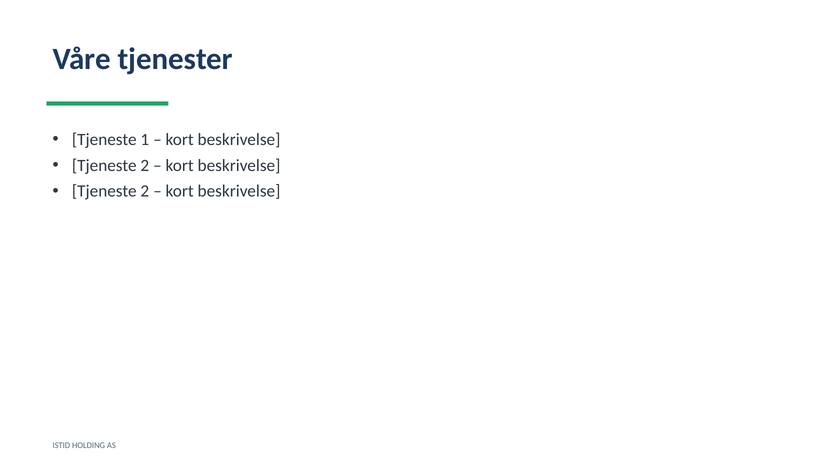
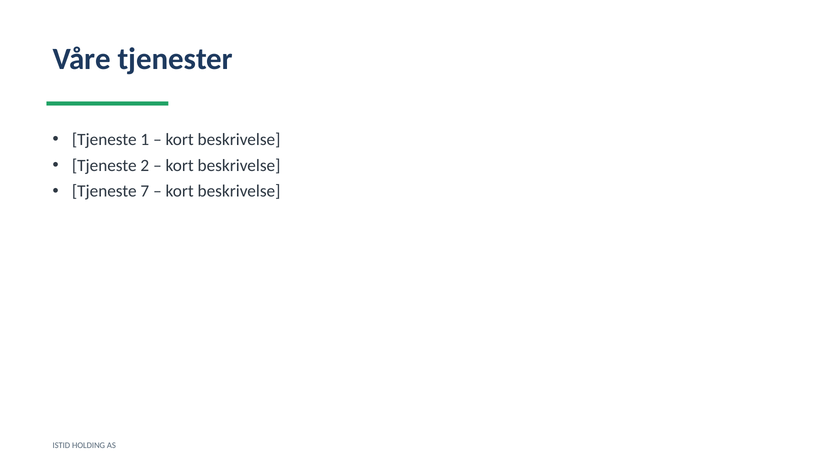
2 at (145, 192): 2 -> 7
